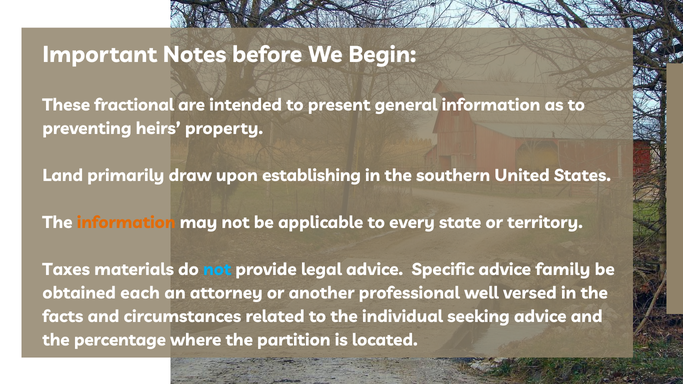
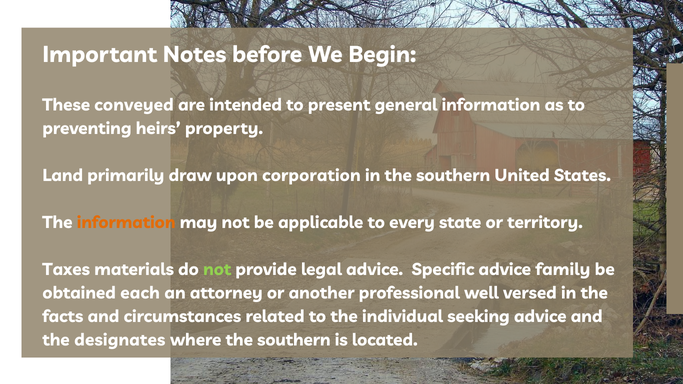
fractional: fractional -> conveyed
establishing: establishing -> corporation
not at (217, 270) colour: light blue -> light green
percentage: percentage -> designates
where the partition: partition -> southern
